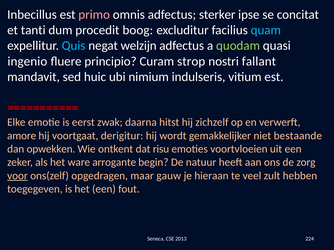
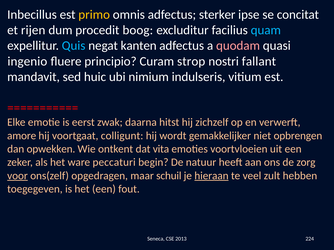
primo colour: pink -> yellow
tanti: tanti -> rijen
welzijn: welzijn -> kanten
quodam colour: light green -> pink
derigitur: derigitur -> colligunt
bestaande: bestaande -> opbrengen
risu: risu -> vita
arrogante: arrogante -> peccaturi
gauw: gauw -> schuil
hieraan underline: none -> present
